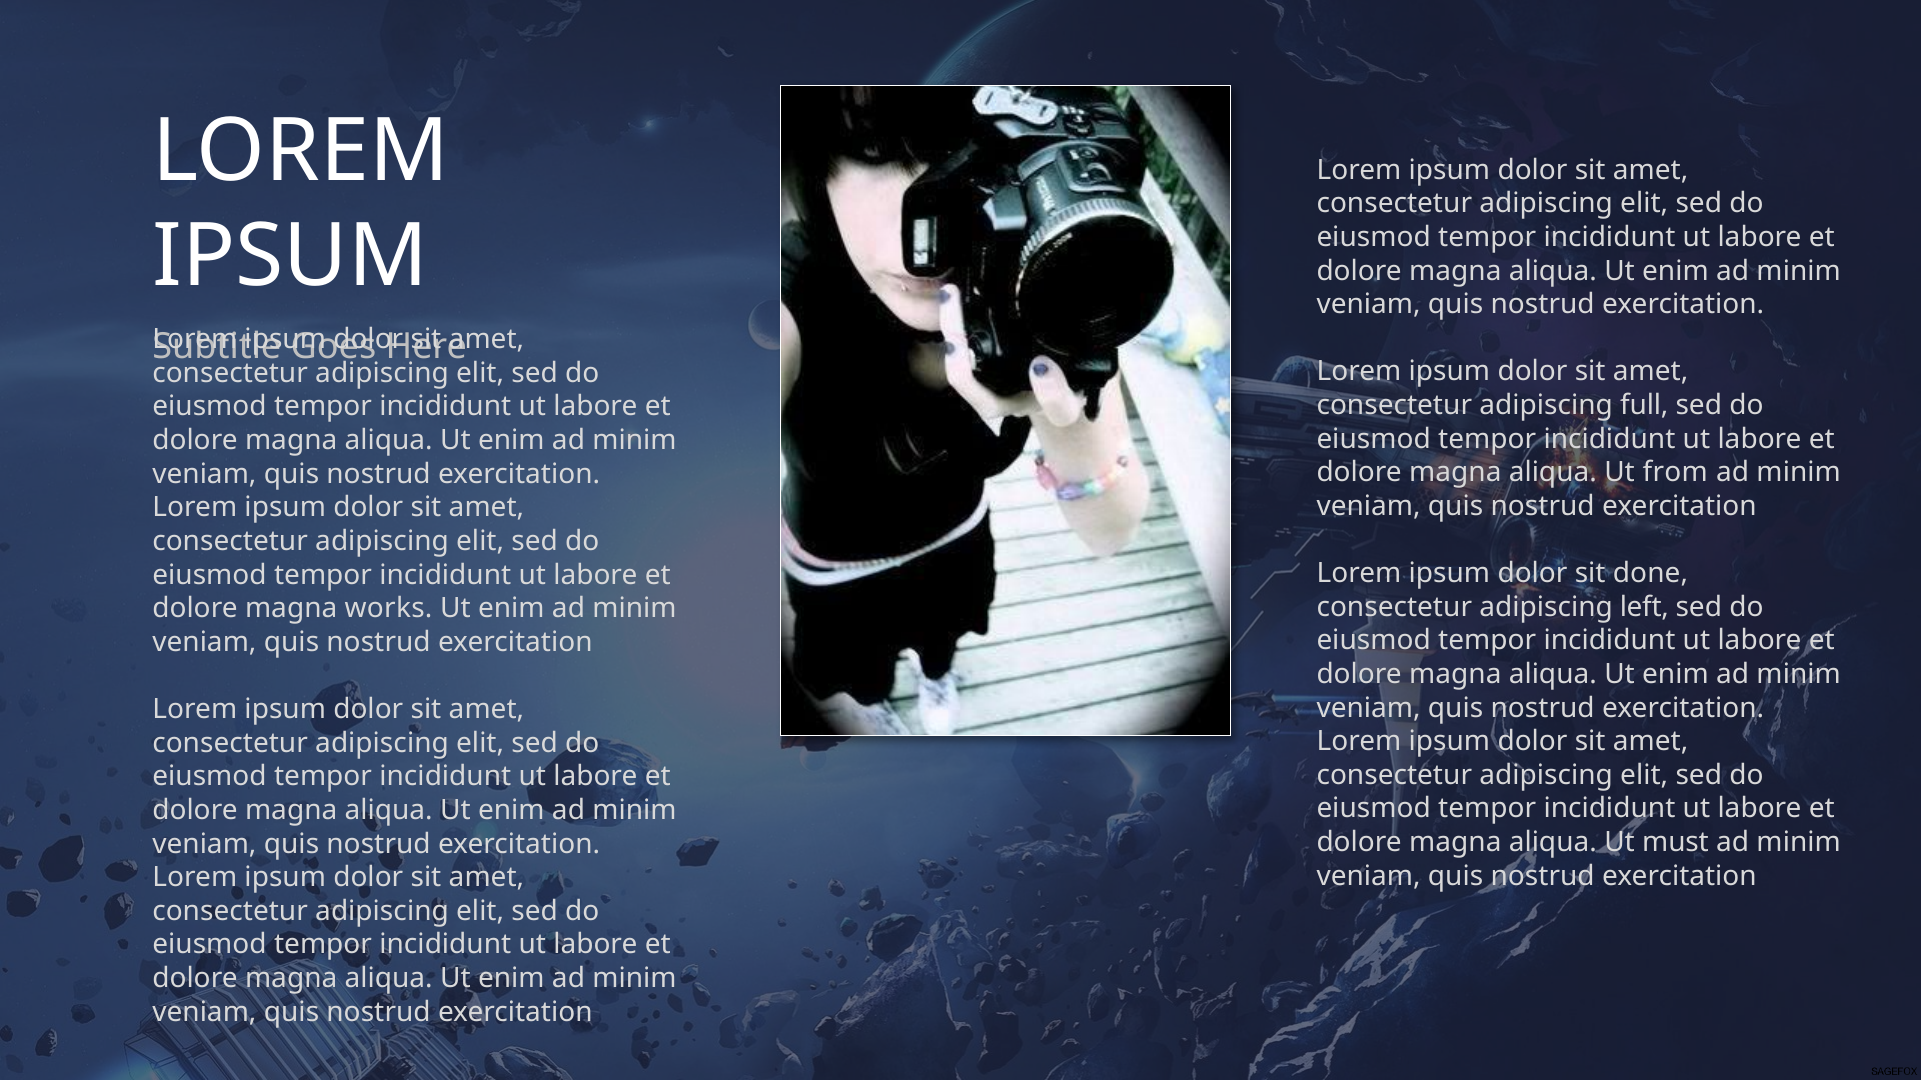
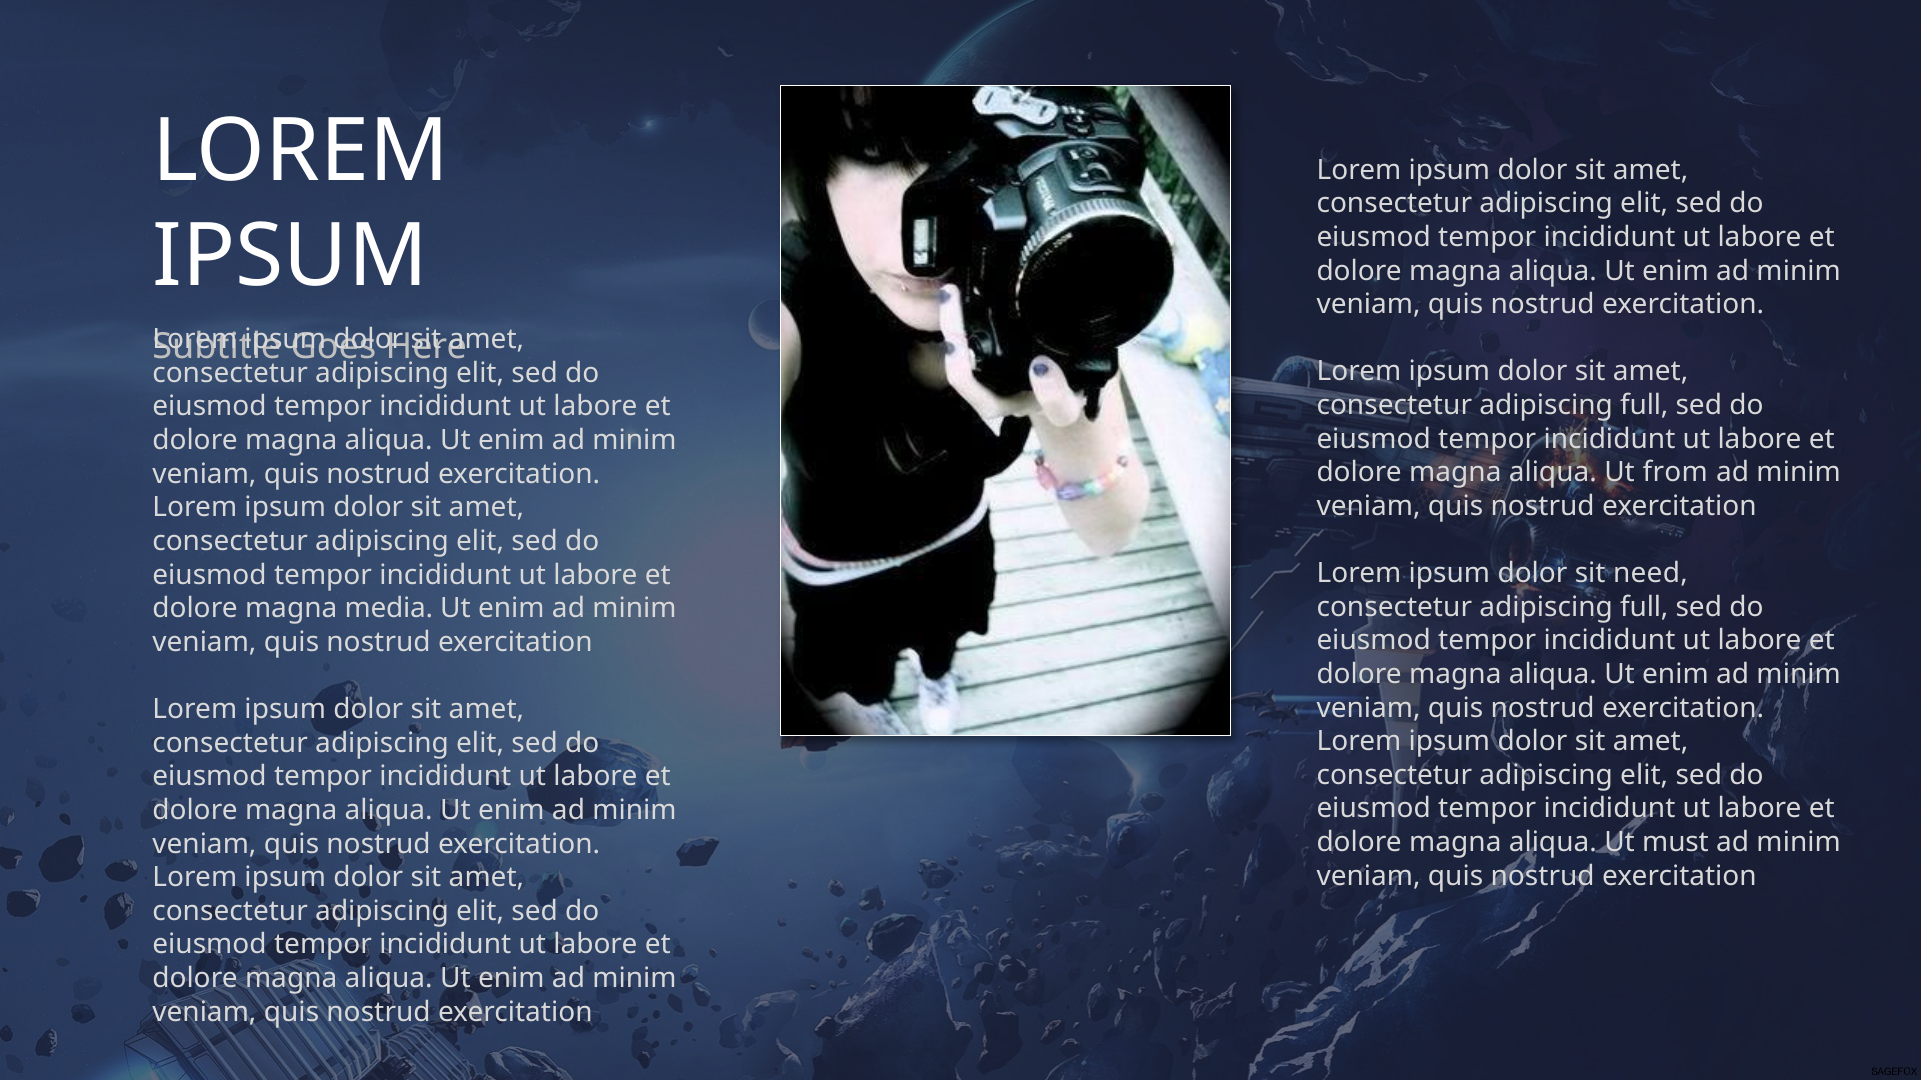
done: done -> need
left at (1644, 607): left -> full
works: works -> media
